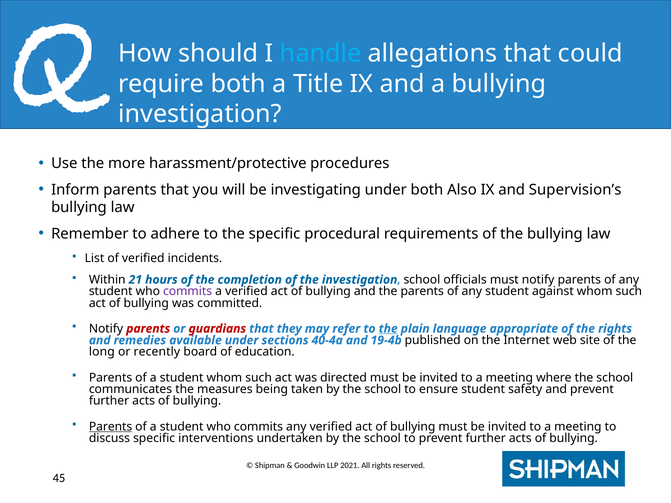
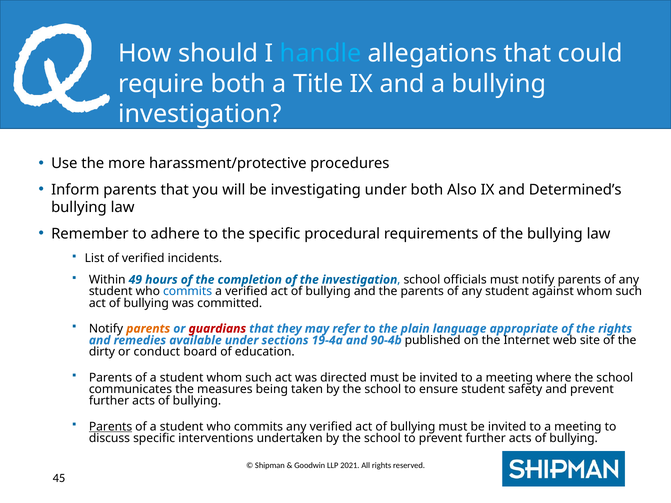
Supervision’s: Supervision’s -> Determined’s
21: 21 -> 49
commits at (188, 292) colour: purple -> blue
parents at (148, 329) colour: red -> orange
the at (388, 329) underline: present -> none
40-4a: 40-4a -> 19-4a
19-4b: 19-4b -> 90-4b
long: long -> dirty
recently: recently -> conduct
